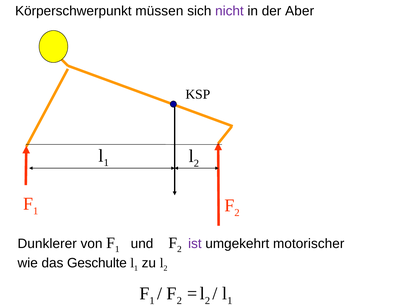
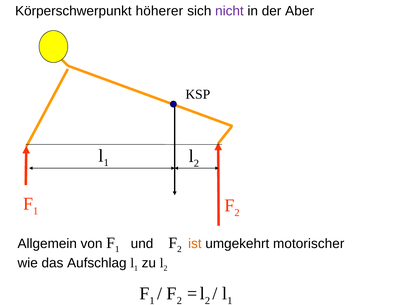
müssen: müssen -> höherer
Dunklerer: Dunklerer -> Allgemein
ist colour: purple -> orange
Geschulte: Geschulte -> Aufschlag
